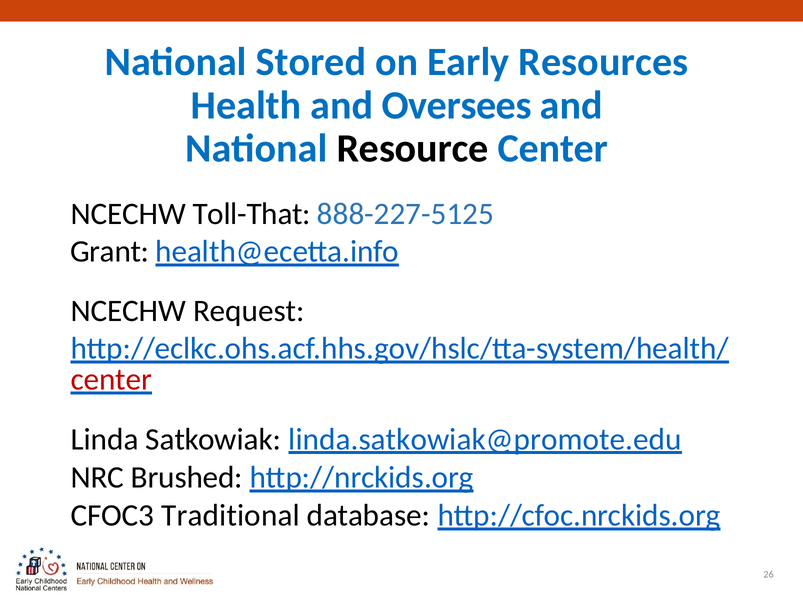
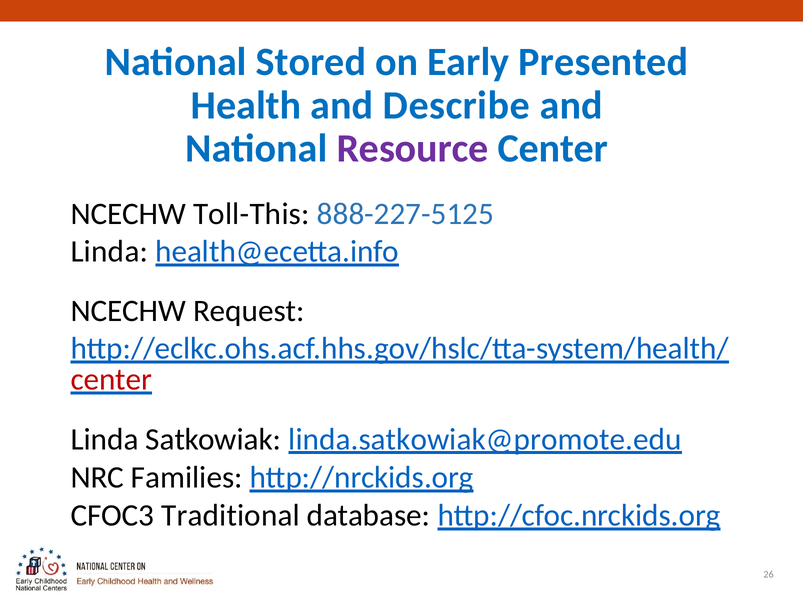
Resources: Resources -> Presented
Oversees: Oversees -> Describe
Resource colour: black -> purple
Toll-That: Toll-That -> Toll-This
Grant at (110, 252): Grant -> Linda
Brushed: Brushed -> Families
